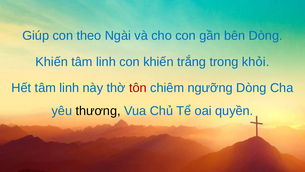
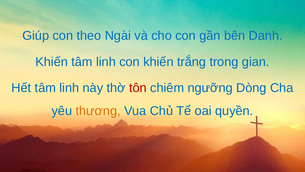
bên Dòng: Dòng -> Danh
khỏi: khỏi -> gian
thương colour: black -> orange
